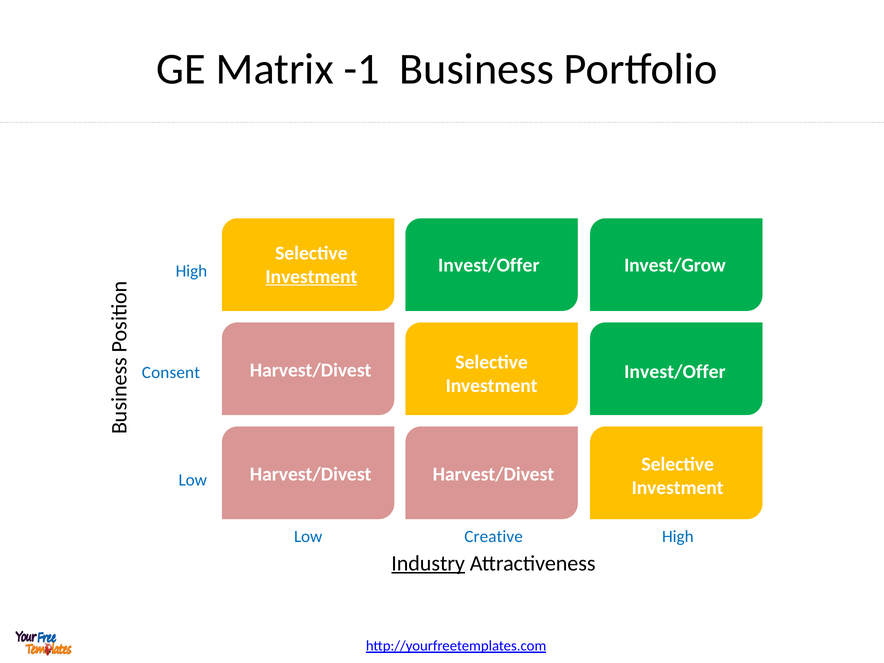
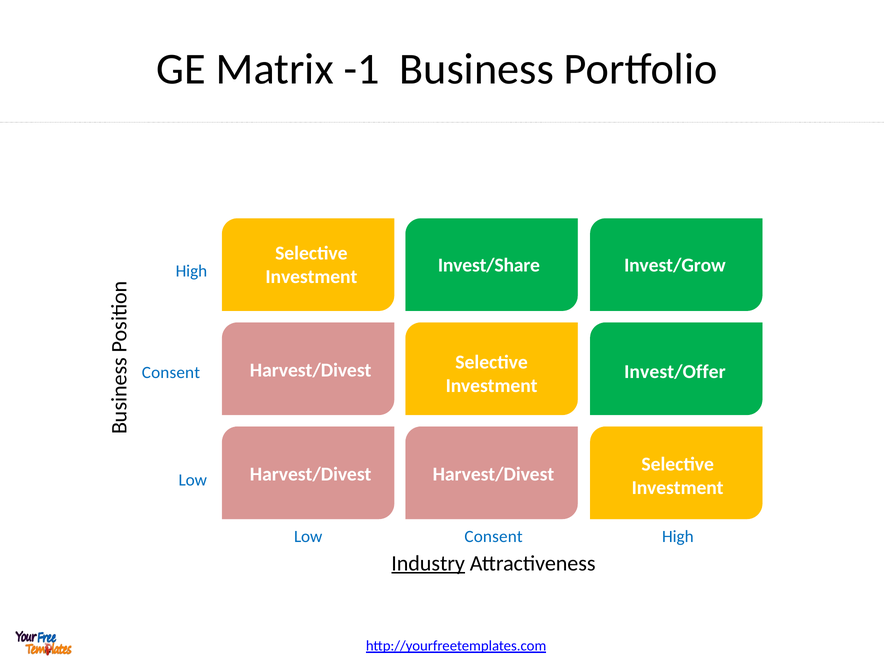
Invest/Offer at (489, 265): Invest/Offer -> Invest/Share
Investment at (311, 277) underline: present -> none
Low Creative: Creative -> Consent
